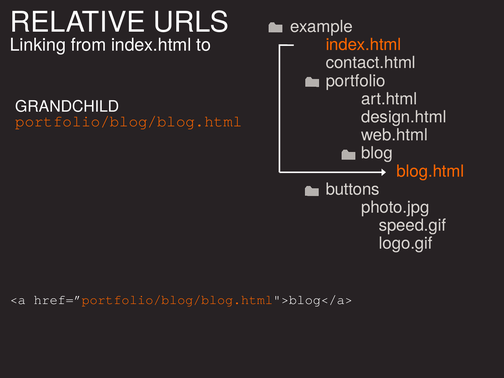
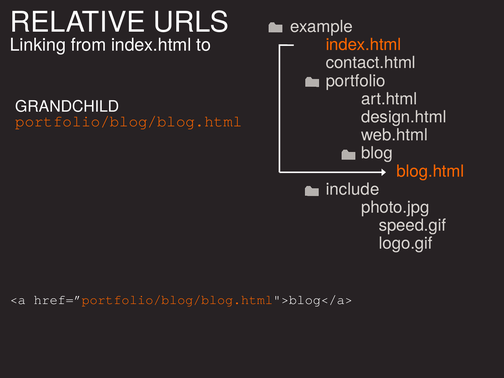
buttons: buttons -> include
